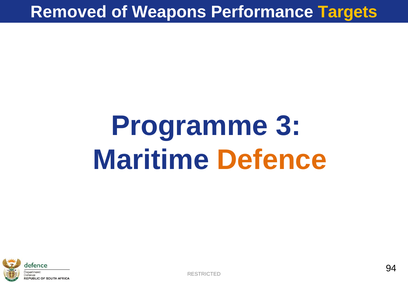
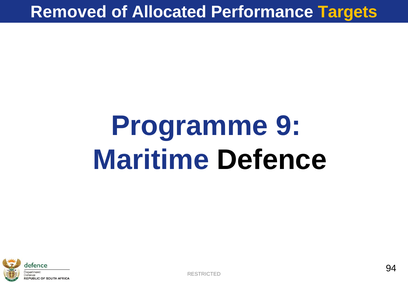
Weapons: Weapons -> Allocated
3: 3 -> 9
Defence colour: orange -> black
